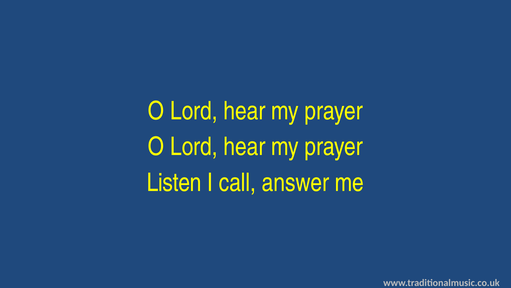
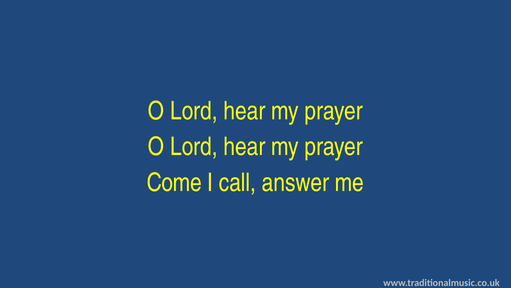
Listen: Listen -> Come
